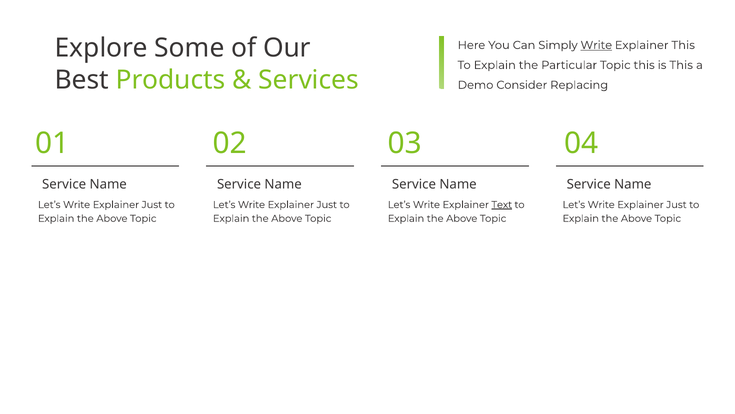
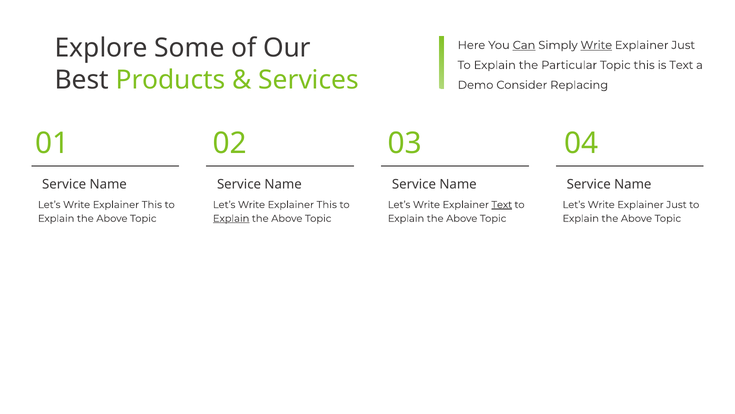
Can underline: none -> present
This at (683, 45): This -> Just
is This: This -> Text
Just at (152, 204): Just -> This
Just at (327, 204): Just -> This
Explain at (231, 218) underline: none -> present
